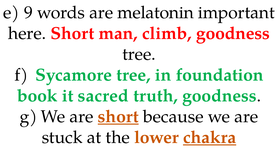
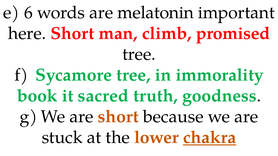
9: 9 -> 6
climb goodness: goodness -> promised
foundation: foundation -> immorality
short at (118, 117) underline: present -> none
